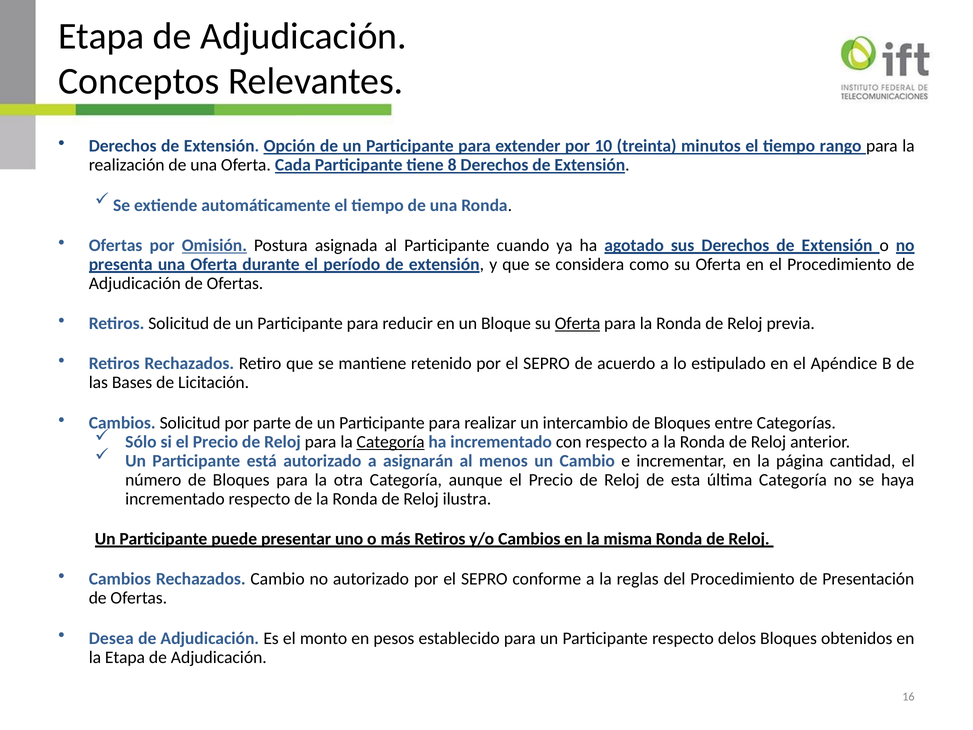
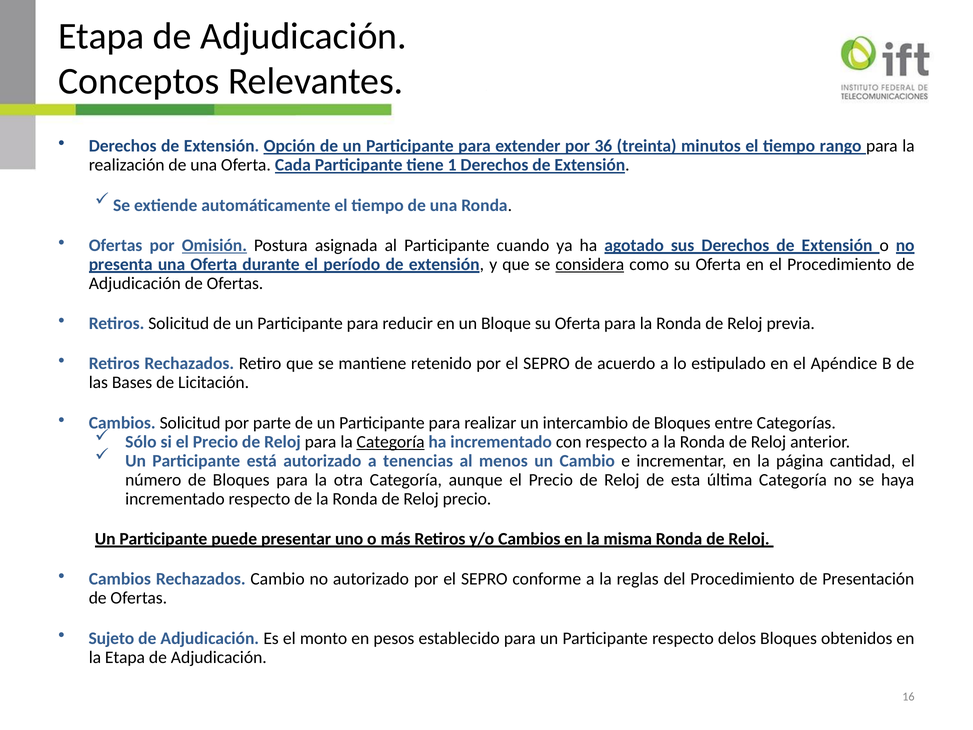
10: 10 -> 36
8: 8 -> 1
considera underline: none -> present
Oferta at (578, 323) underline: present -> none
asignarán: asignarán -> tenencias
Reloj ilustra: ilustra -> precio
Desea: Desea -> Sujeto
